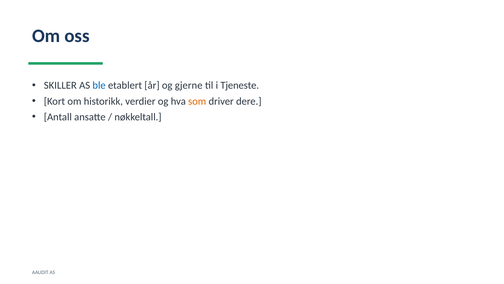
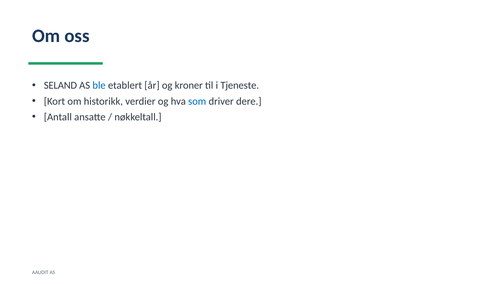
SKILLER: SKILLER -> SELAND
gjerne: gjerne -> kroner
som colour: orange -> blue
